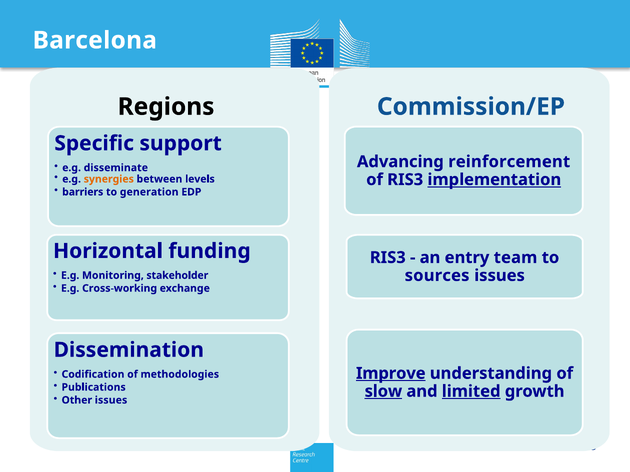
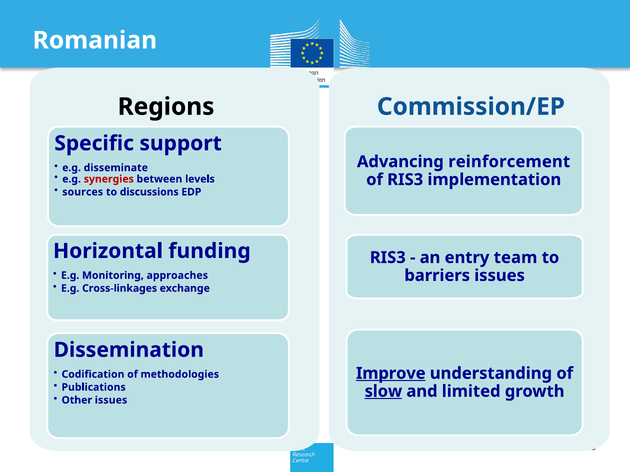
Barcelona: Barcelona -> Romanian
synergies colour: orange -> red
implementation underline: present -> none
barriers: barriers -> sources
generation: generation -> discussions
stakeholder: stakeholder -> approaches
sources: sources -> barriers
Cross-working: Cross-working -> Cross-linkages
limited underline: present -> none
